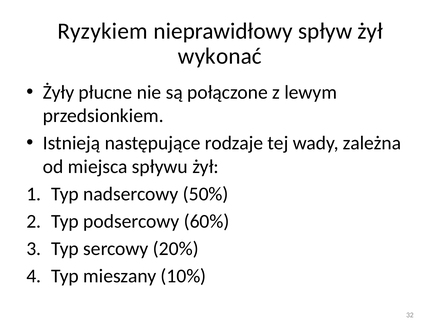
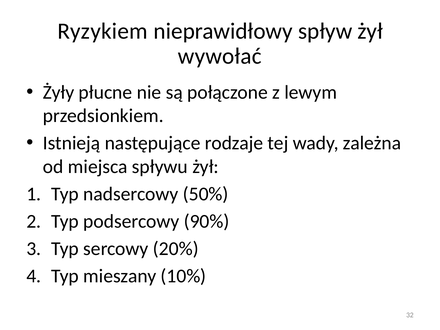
wykonać: wykonać -> wywołać
60%: 60% -> 90%
